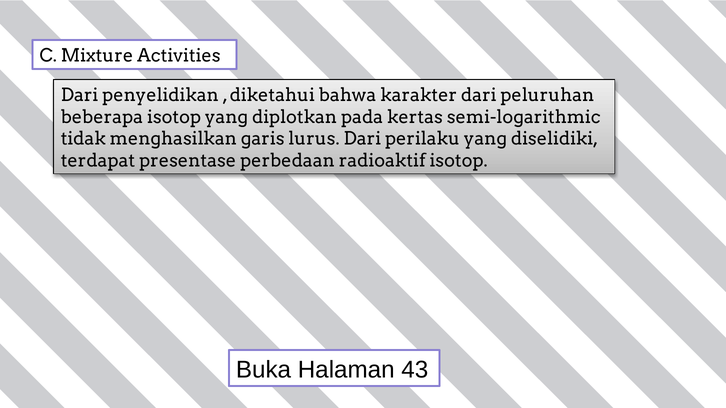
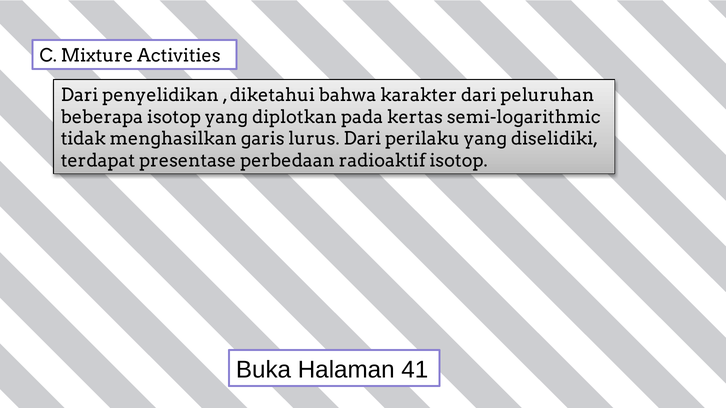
43: 43 -> 41
